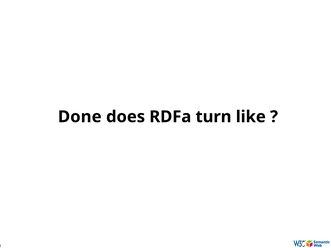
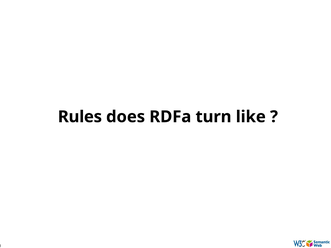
Done: Done -> Rules
